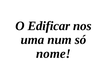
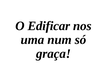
nome: nome -> graça
